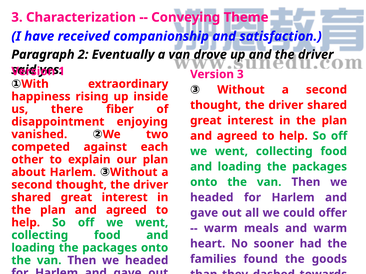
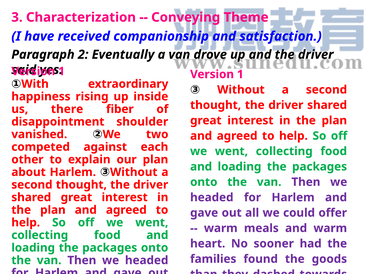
3 at (240, 74): 3 -> 1
enjoying: enjoying -> shoulder
